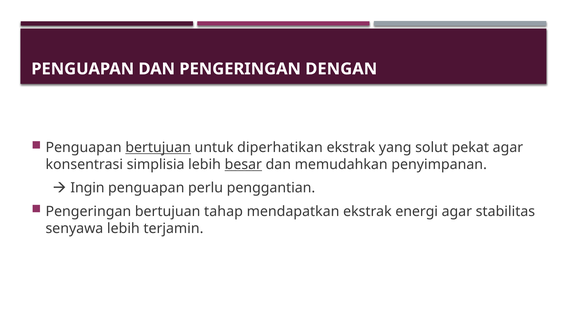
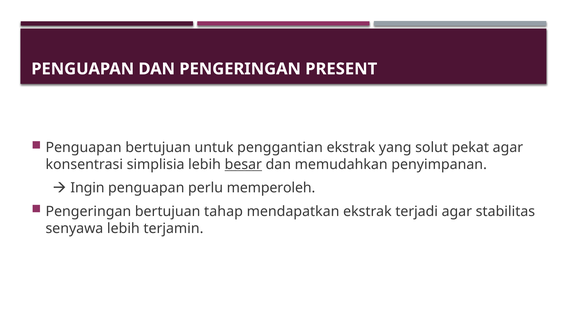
DENGAN: DENGAN -> PRESENT
bertujuan at (158, 148) underline: present -> none
diperhatikan: diperhatikan -> penggantian
penggantian: penggantian -> memperoleh
energi: energi -> terjadi
